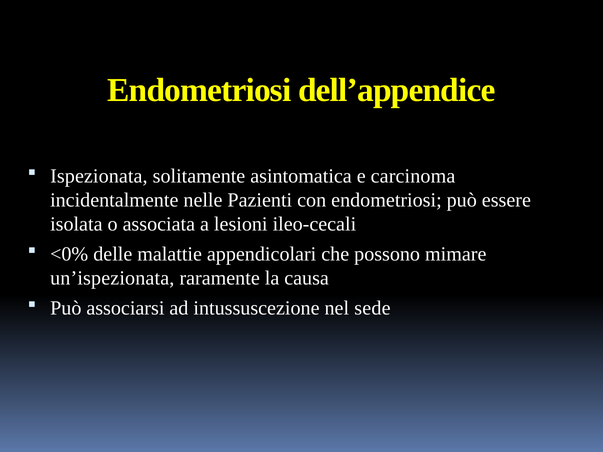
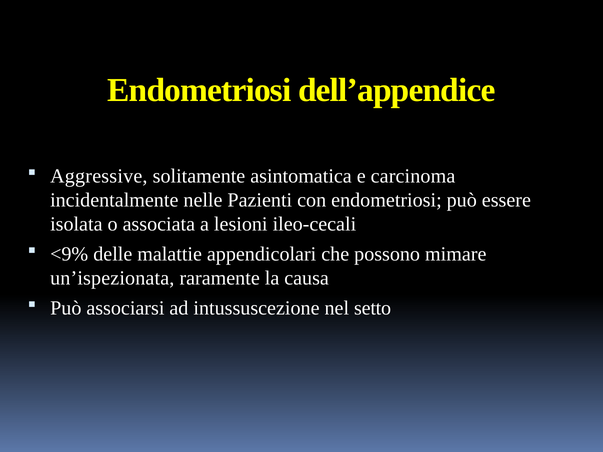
Ispezionata: Ispezionata -> Aggressive
<0%: <0% -> <9%
sede: sede -> setto
